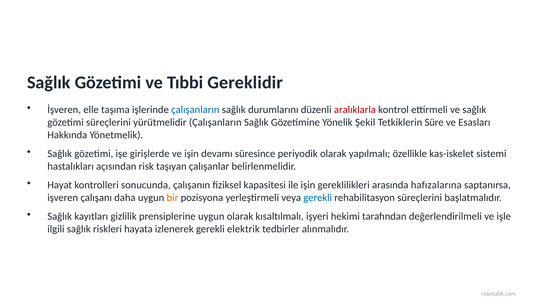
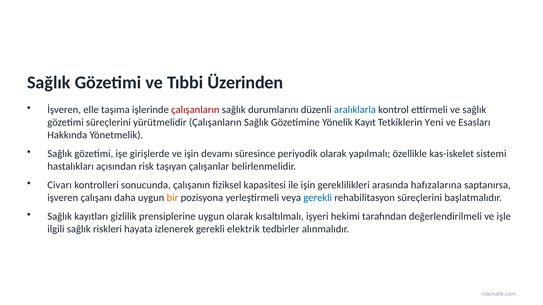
Gereklidir: Gereklidir -> Üzerinden
çalışanların at (195, 110) colour: blue -> red
aralıklarla colour: red -> blue
Şekil: Şekil -> Kayıt
Süre: Süre -> Yeni
Hayat: Hayat -> Civarı
